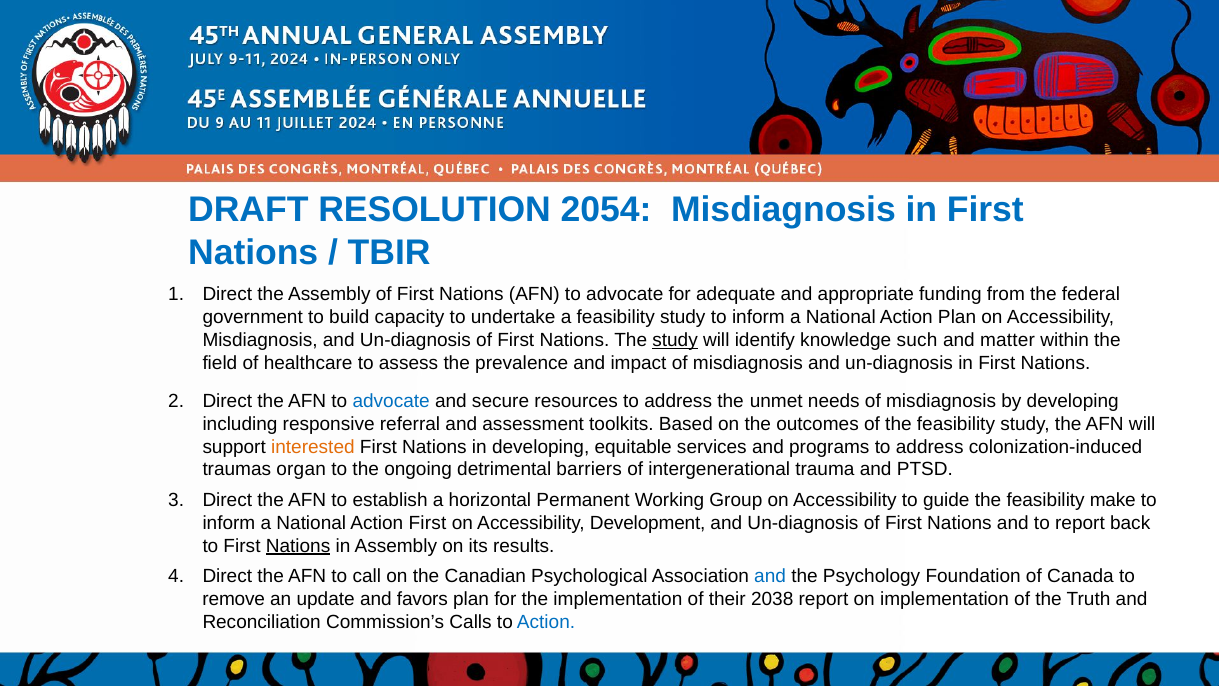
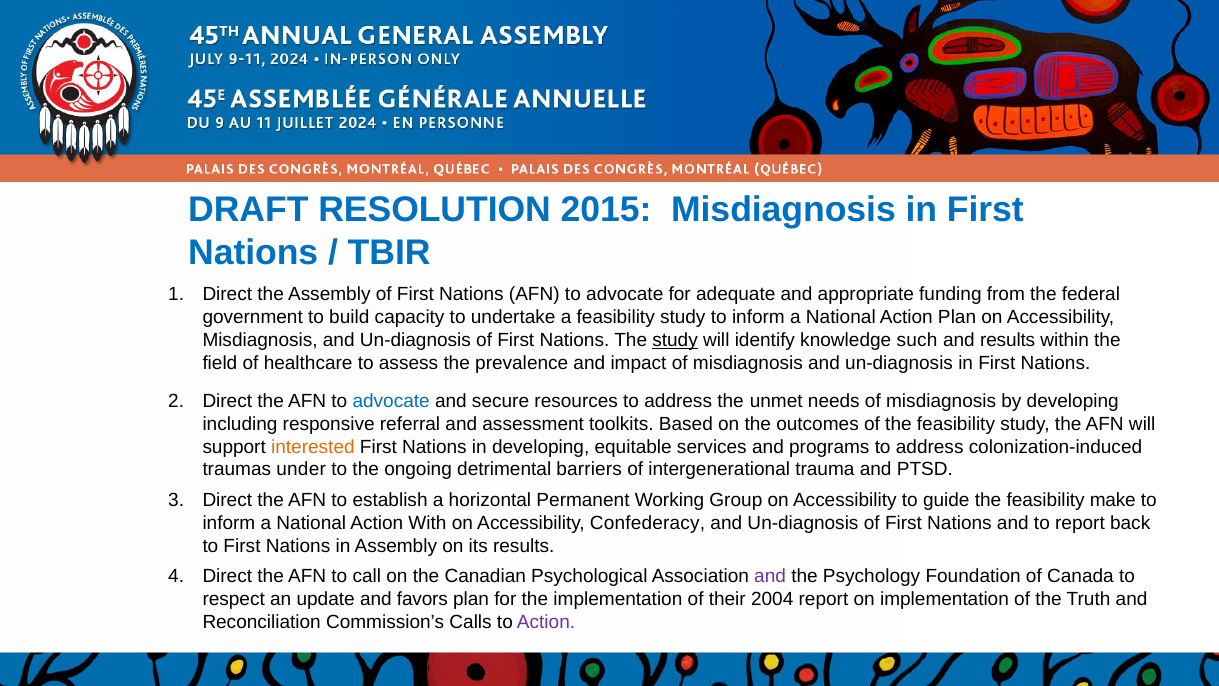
2054: 2054 -> 2015
and matter: matter -> results
organ: organ -> under
Action First: First -> With
Development: Development -> Confederacy
Nations at (298, 546) underline: present -> none
and at (770, 576) colour: blue -> purple
remove: remove -> respect
2038: 2038 -> 2004
Action at (546, 622) colour: blue -> purple
